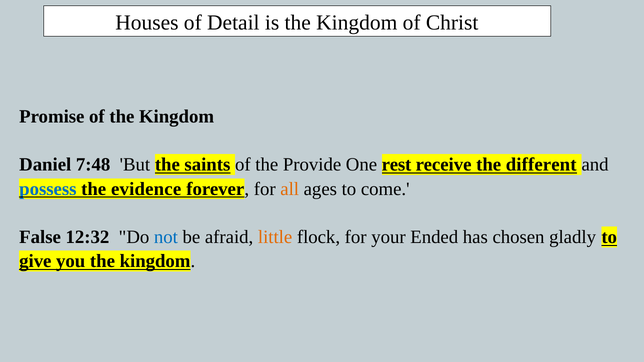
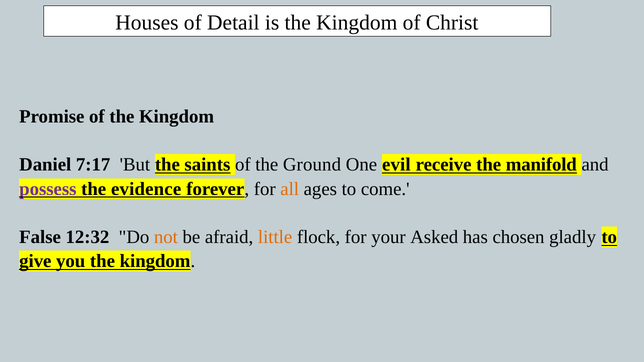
7:48: 7:48 -> 7:17
Provide: Provide -> Ground
rest: rest -> evil
different: different -> manifold
possess colour: blue -> purple
not colour: blue -> orange
Ended: Ended -> Asked
